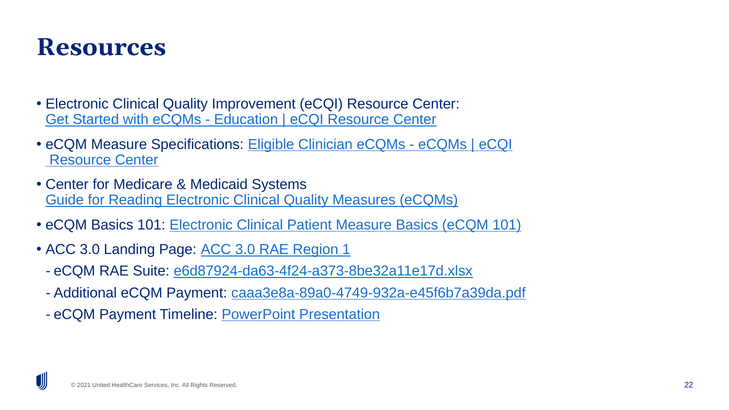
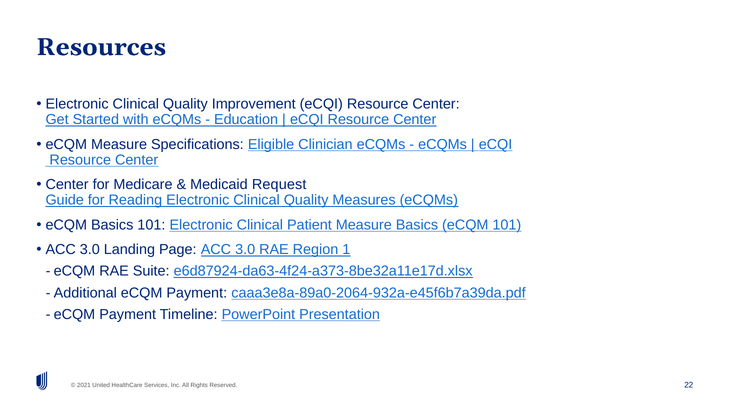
Systems: Systems -> Request
caaa3e8a-89a0-4749-932a-e45f6b7a39da.pdf: caaa3e8a-89a0-4749-932a-e45f6b7a39da.pdf -> caaa3e8a-89a0-2064-932a-e45f6b7a39da.pdf
